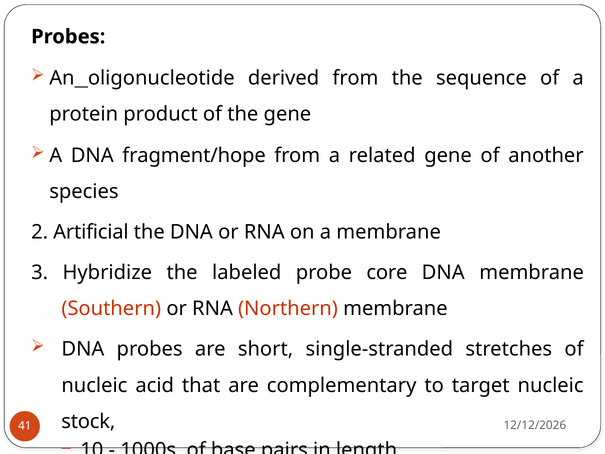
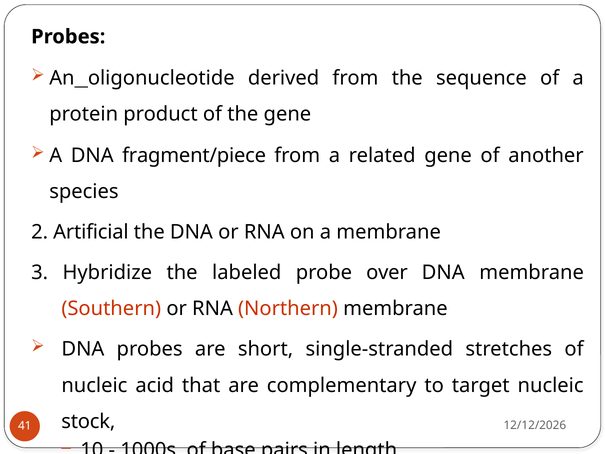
fragment/hope: fragment/hope -> fragment/piece
core: core -> over
